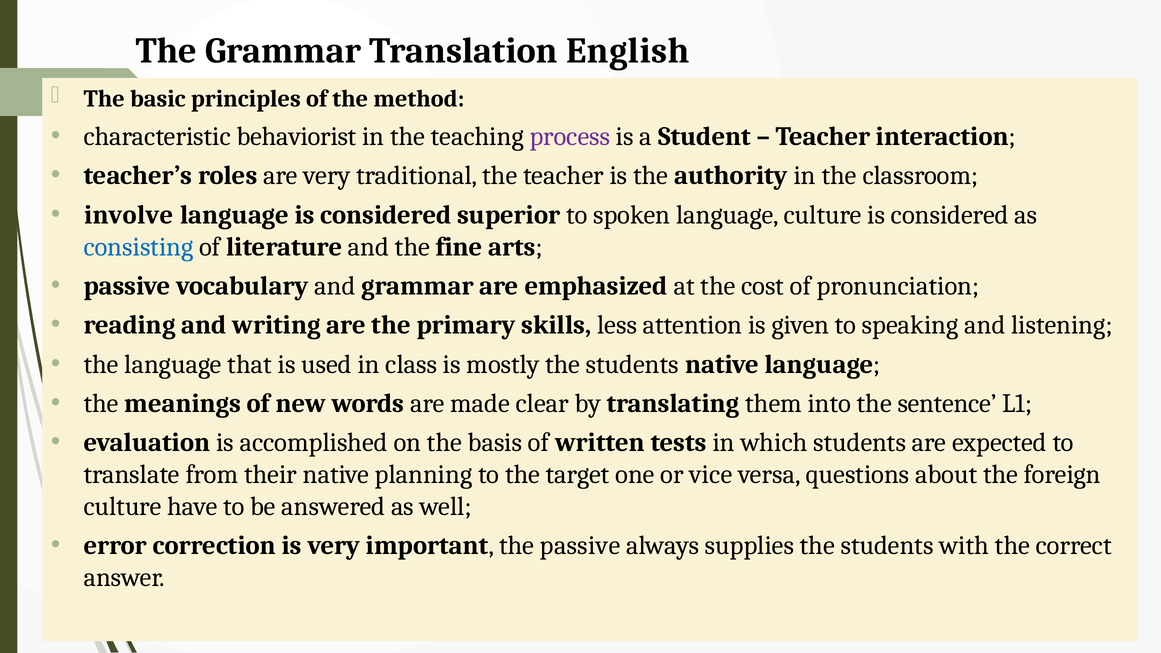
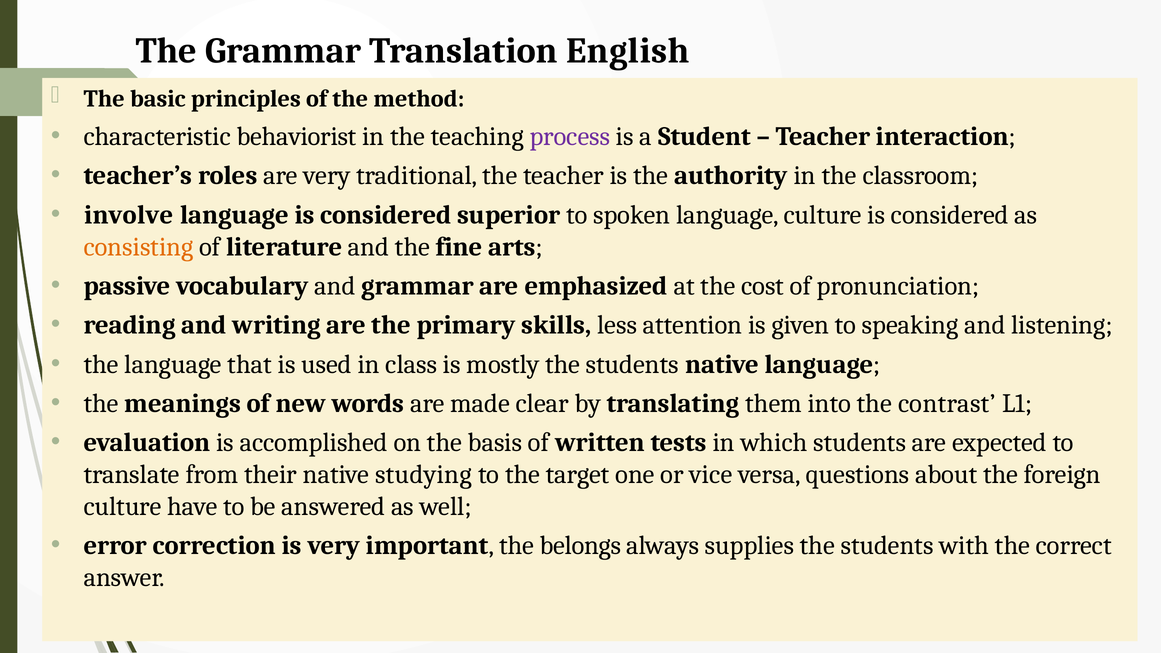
consisting colour: blue -> orange
sentence: sentence -> contrast
planning: planning -> studying
the passive: passive -> belongs
